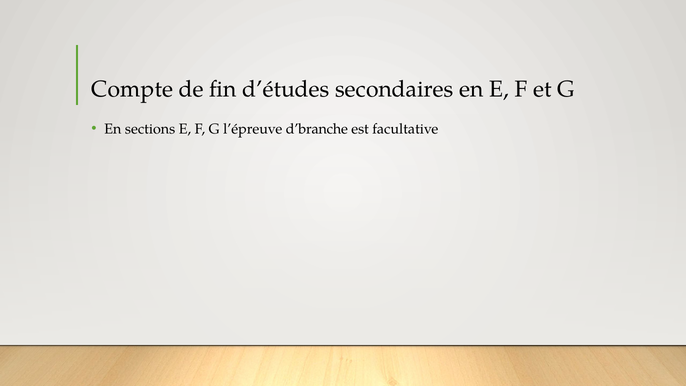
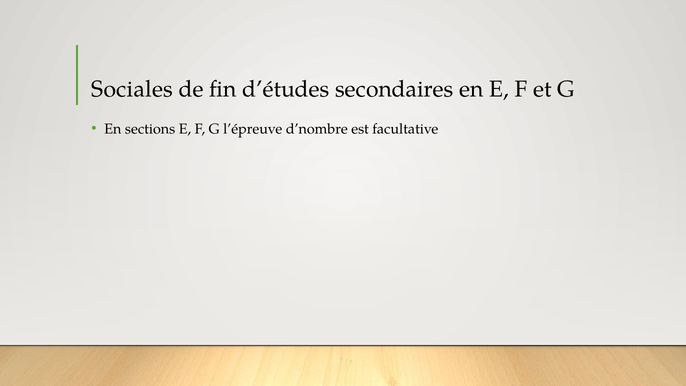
Compte: Compte -> Sociales
d’branche: d’branche -> d’nombre
